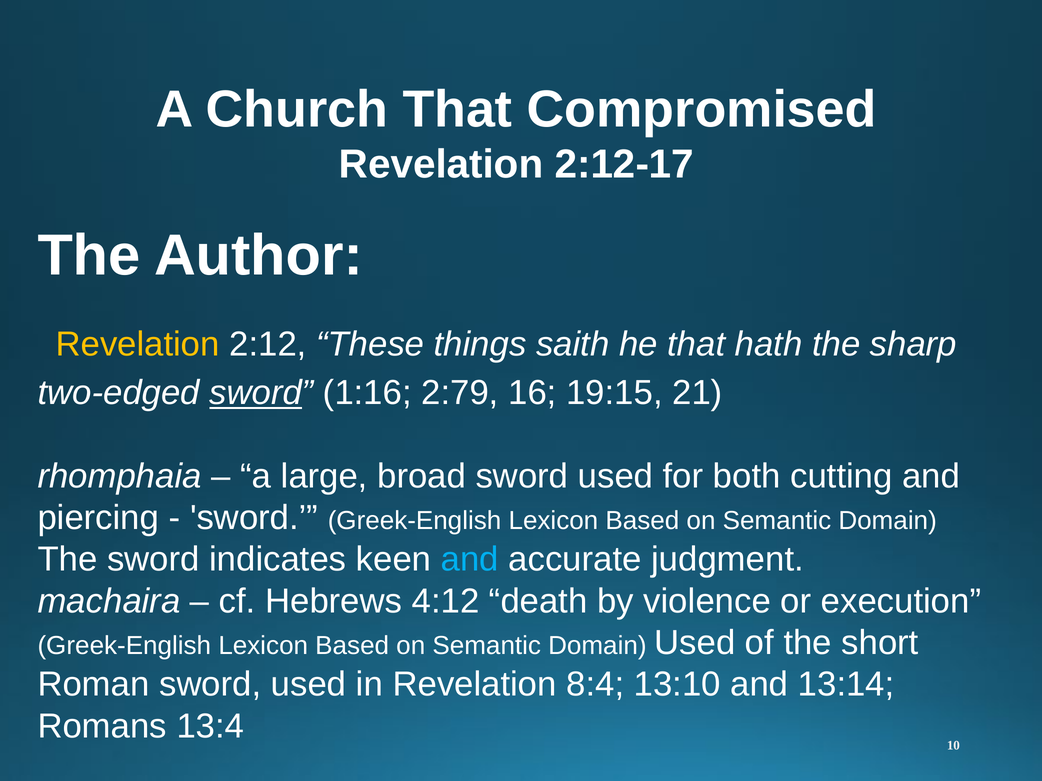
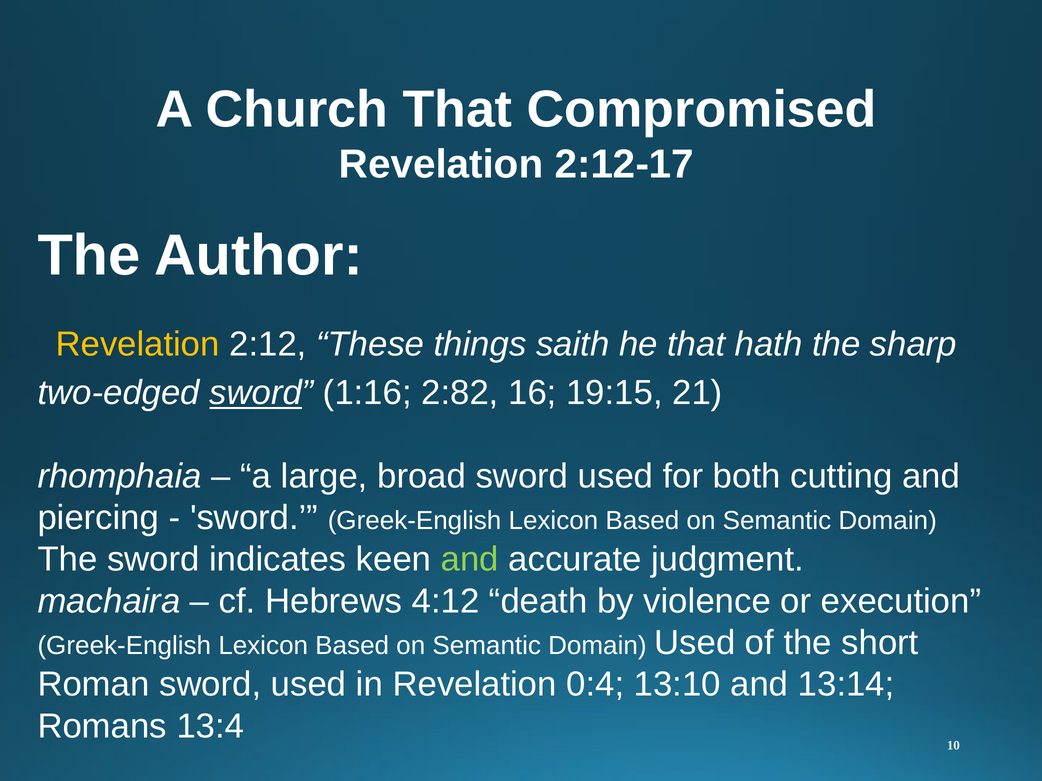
2:79: 2:79 -> 2:82
and at (470, 560) colour: light blue -> light green
8:4: 8:4 -> 0:4
